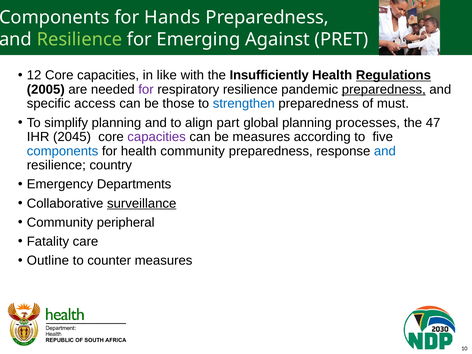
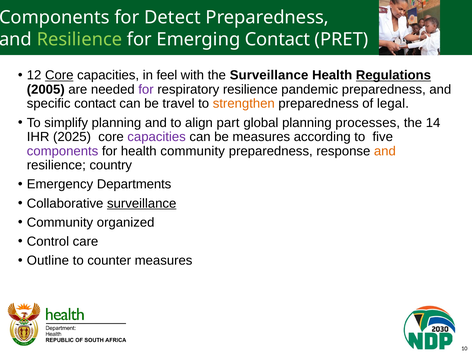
Hands: Hands -> Detect
Emerging Against: Against -> Contact
Core at (59, 75) underline: none -> present
like: like -> feel
the Insufficiently: Insufficiently -> Surveillance
preparedness at (384, 89) underline: present -> none
specific access: access -> contact
those: those -> travel
strengthen colour: blue -> orange
must: must -> legal
47: 47 -> 14
2045: 2045 -> 2025
components at (63, 151) colour: blue -> purple
and at (385, 151) colour: blue -> orange
peripheral: peripheral -> organized
Fatality: Fatality -> Control
